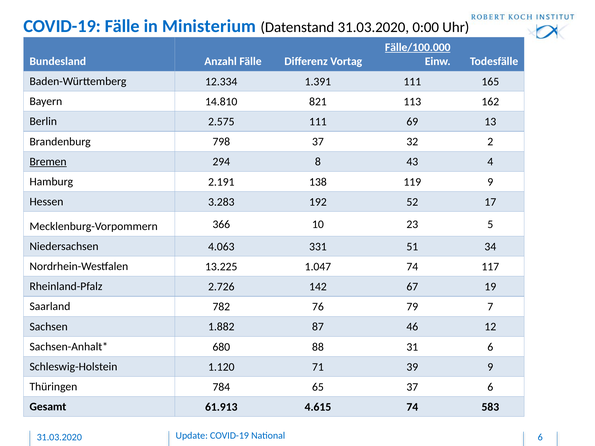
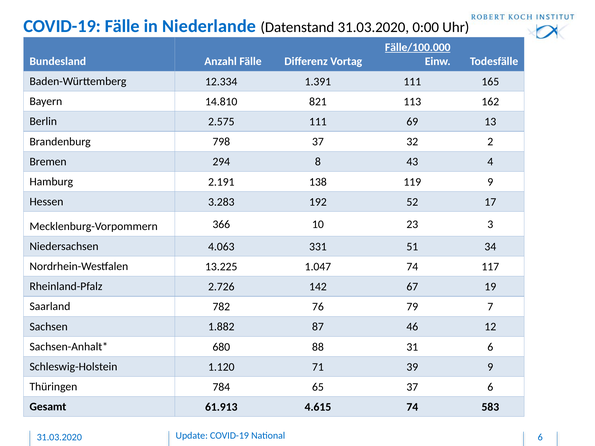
Ministerium: Ministerium -> Niederlande
Bremen underline: present -> none
5: 5 -> 3
